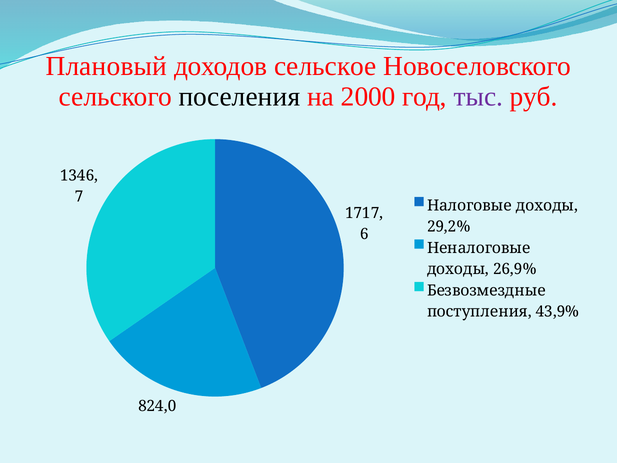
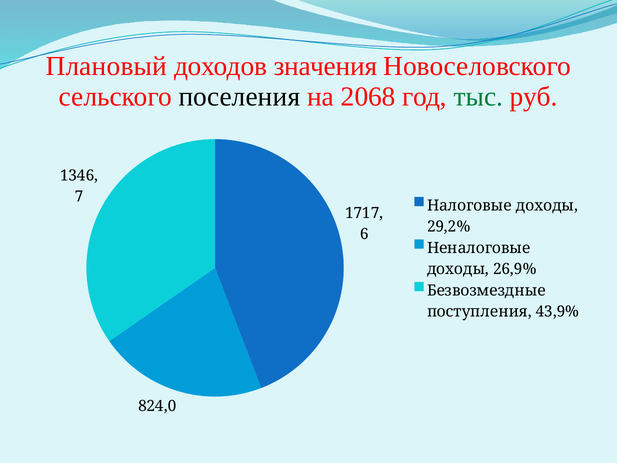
сельское: сельское -> значения
2000: 2000 -> 2068
тыс colour: purple -> green
